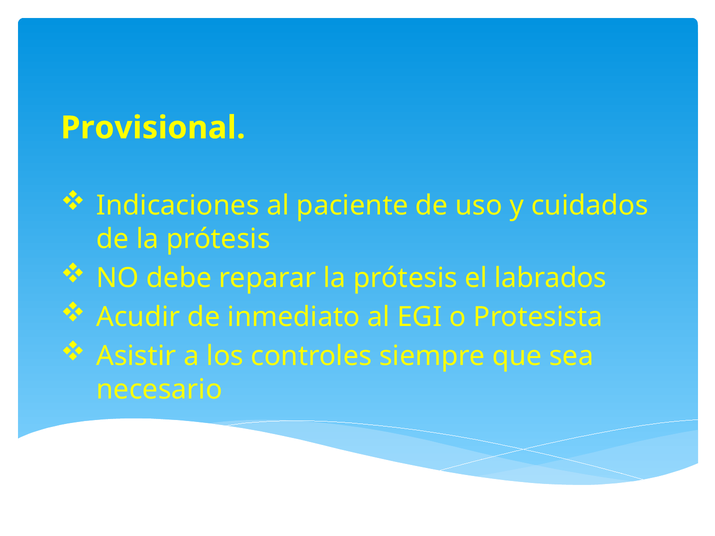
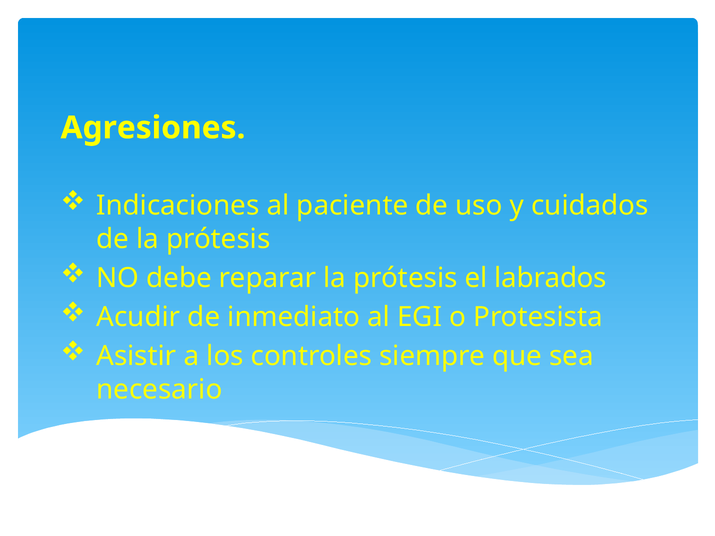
Provisional: Provisional -> Agresiones
